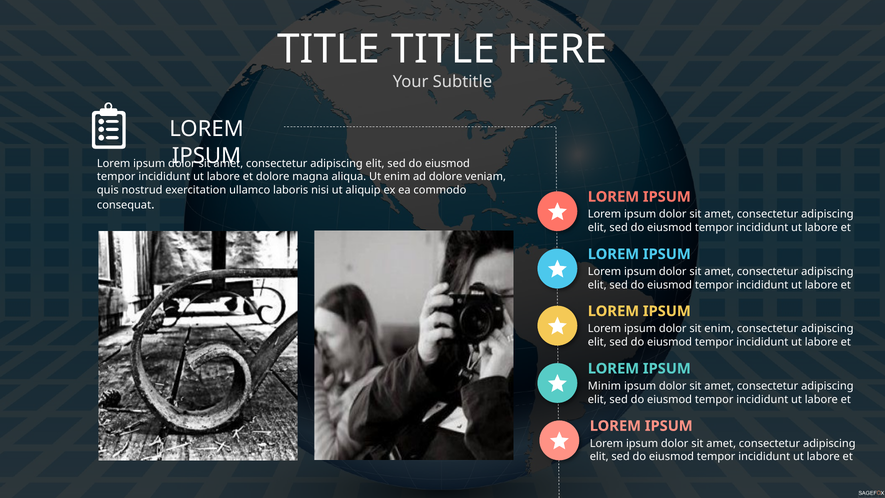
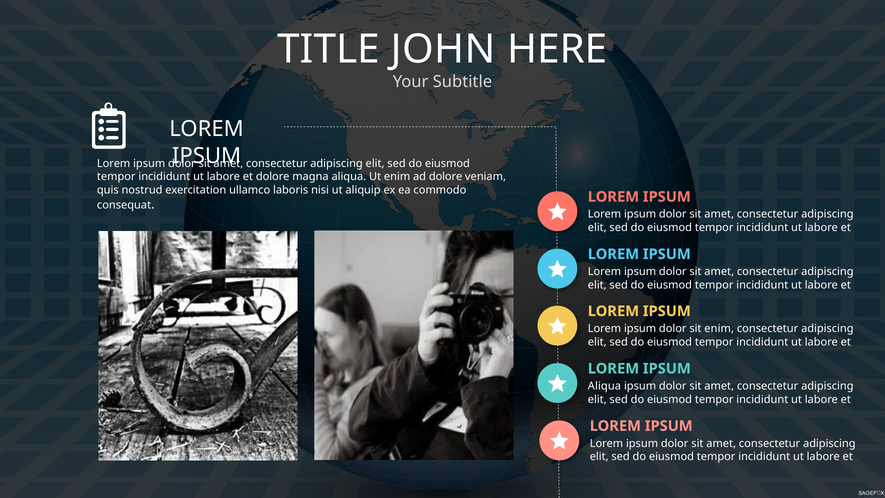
TITLE TITLE: TITLE -> JOHN
Minim at (604, 386): Minim -> Aliqua
